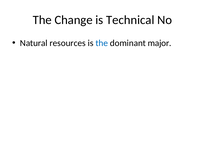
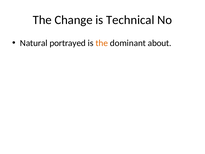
resources: resources -> portrayed
the at (102, 43) colour: blue -> orange
major: major -> about
